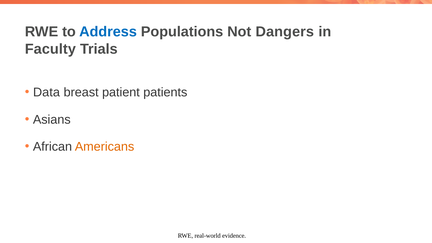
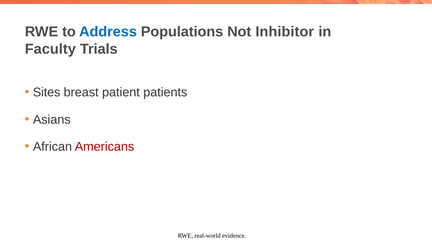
Dangers: Dangers -> Inhibitor
Data: Data -> Sites
Americans colour: orange -> red
